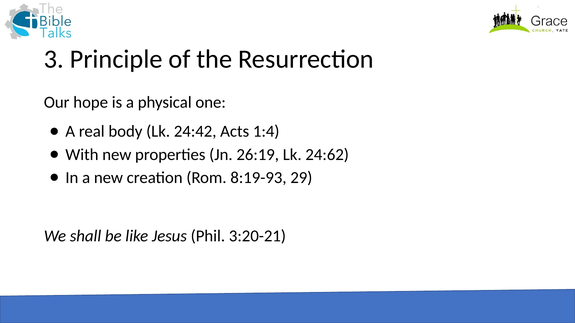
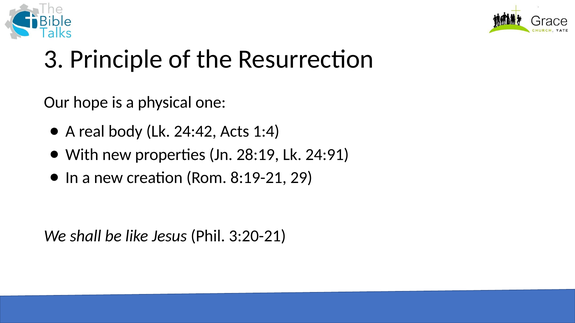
26:19: 26:19 -> 28:19
24:62: 24:62 -> 24:91
8:19-93: 8:19-93 -> 8:19-21
